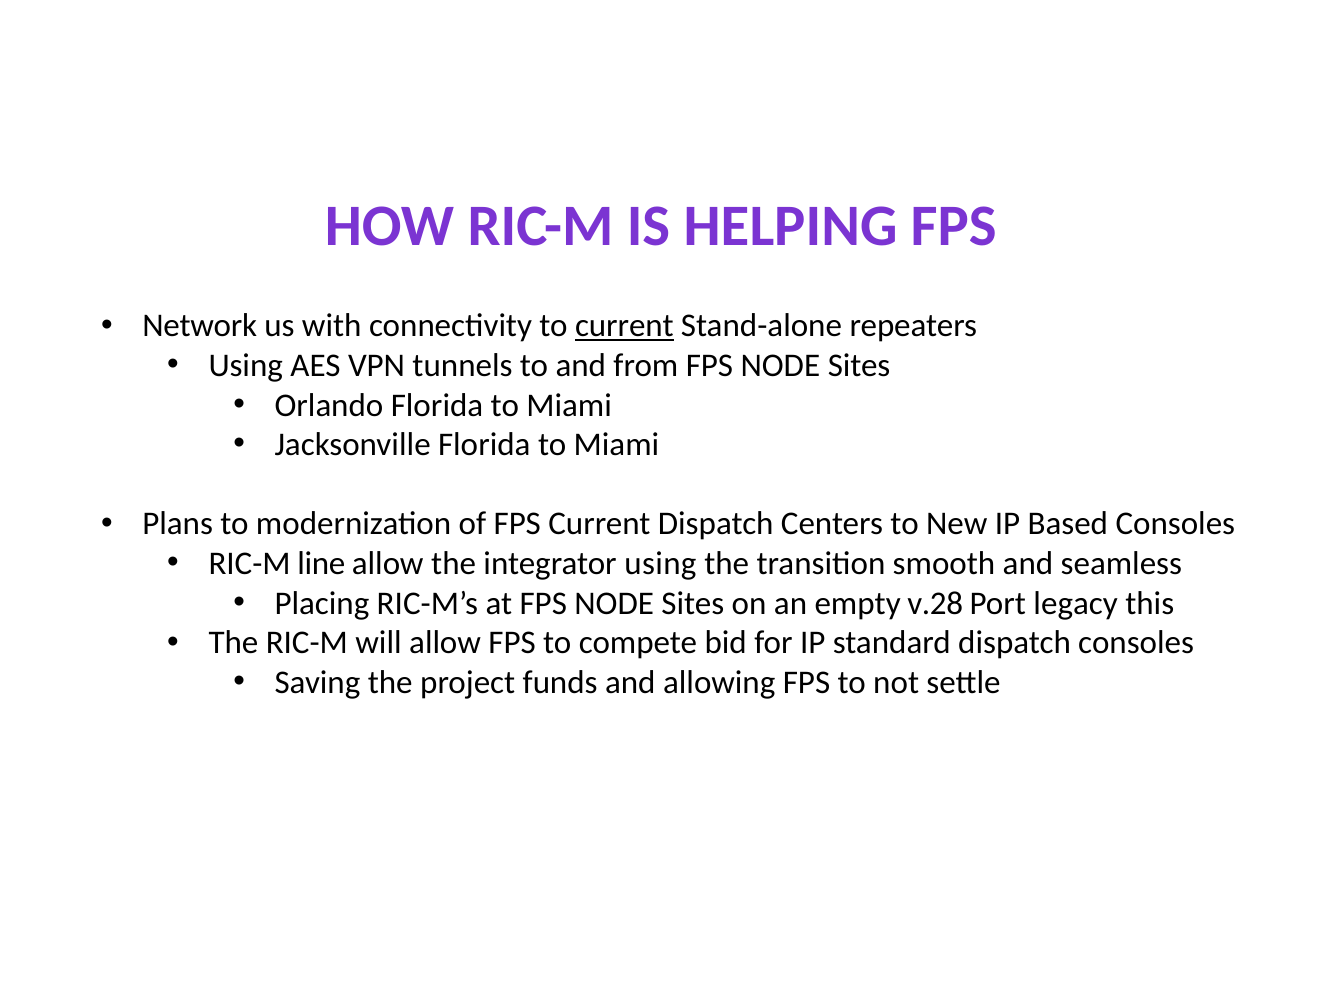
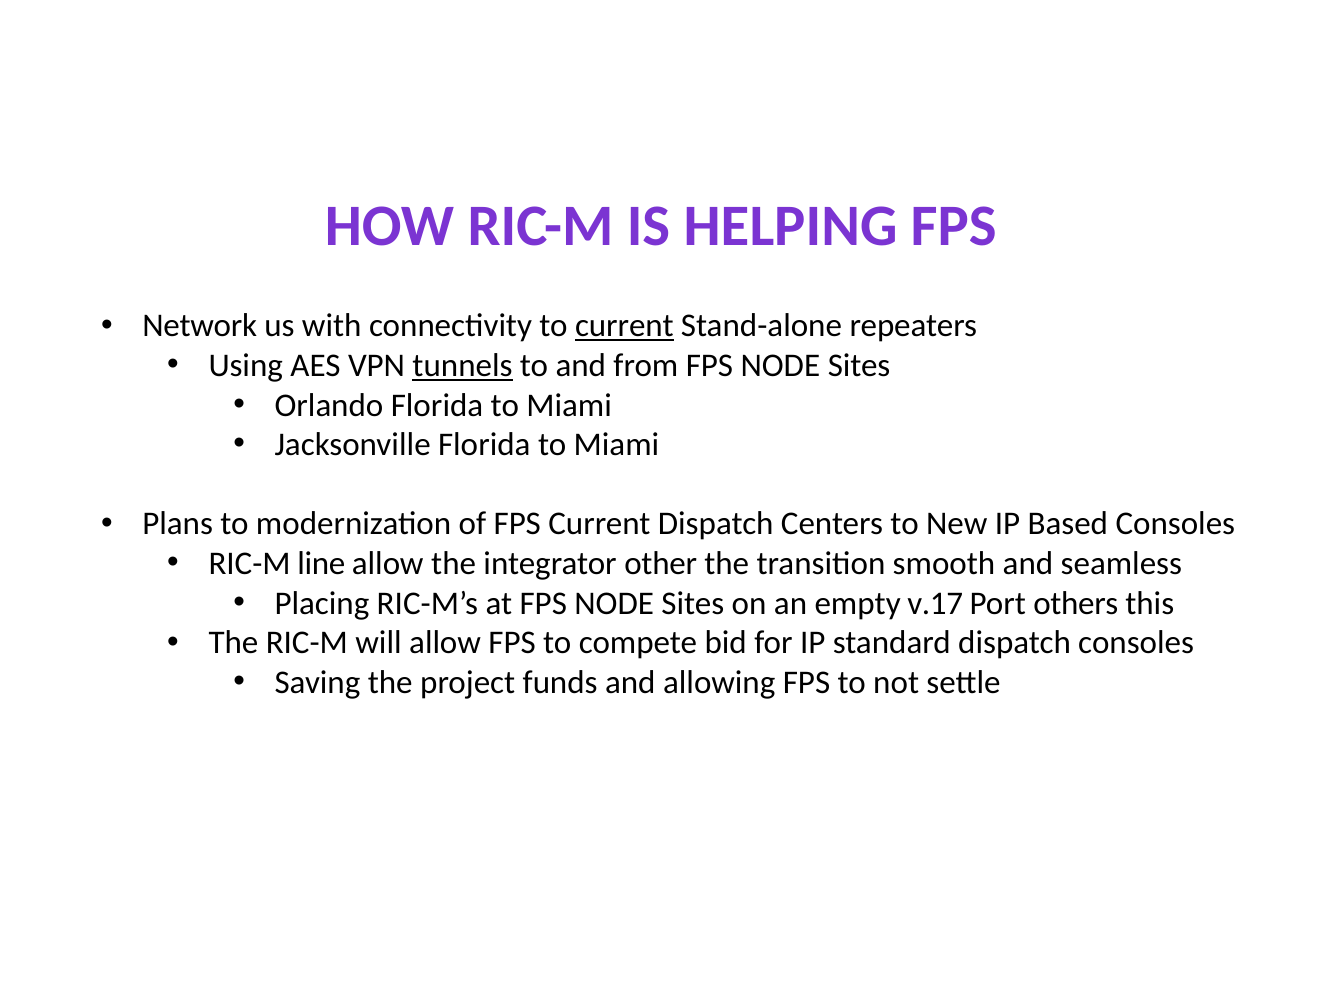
tunnels underline: none -> present
integrator using: using -> other
v.28: v.28 -> v.17
legacy: legacy -> others
